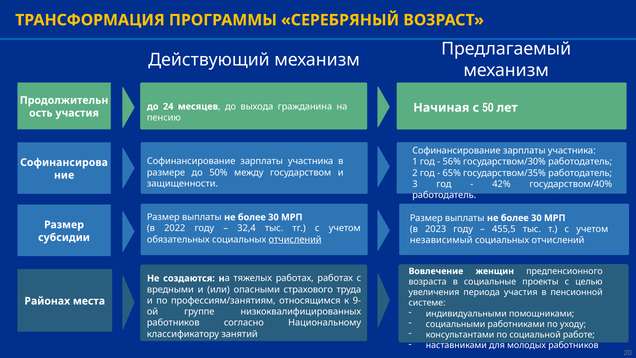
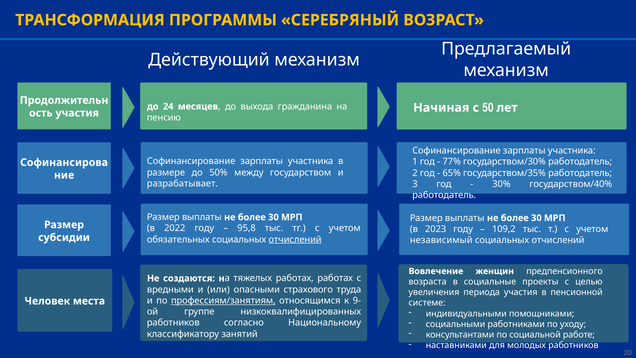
56%: 56% -> 77%
защищенности: защищенности -> разрабатывает
42%: 42% -> 30%
32,4: 32,4 -> 95,8
455,5: 455,5 -> 109,2
профессиям/занятиям underline: none -> present
Районах: Районах -> Человек
